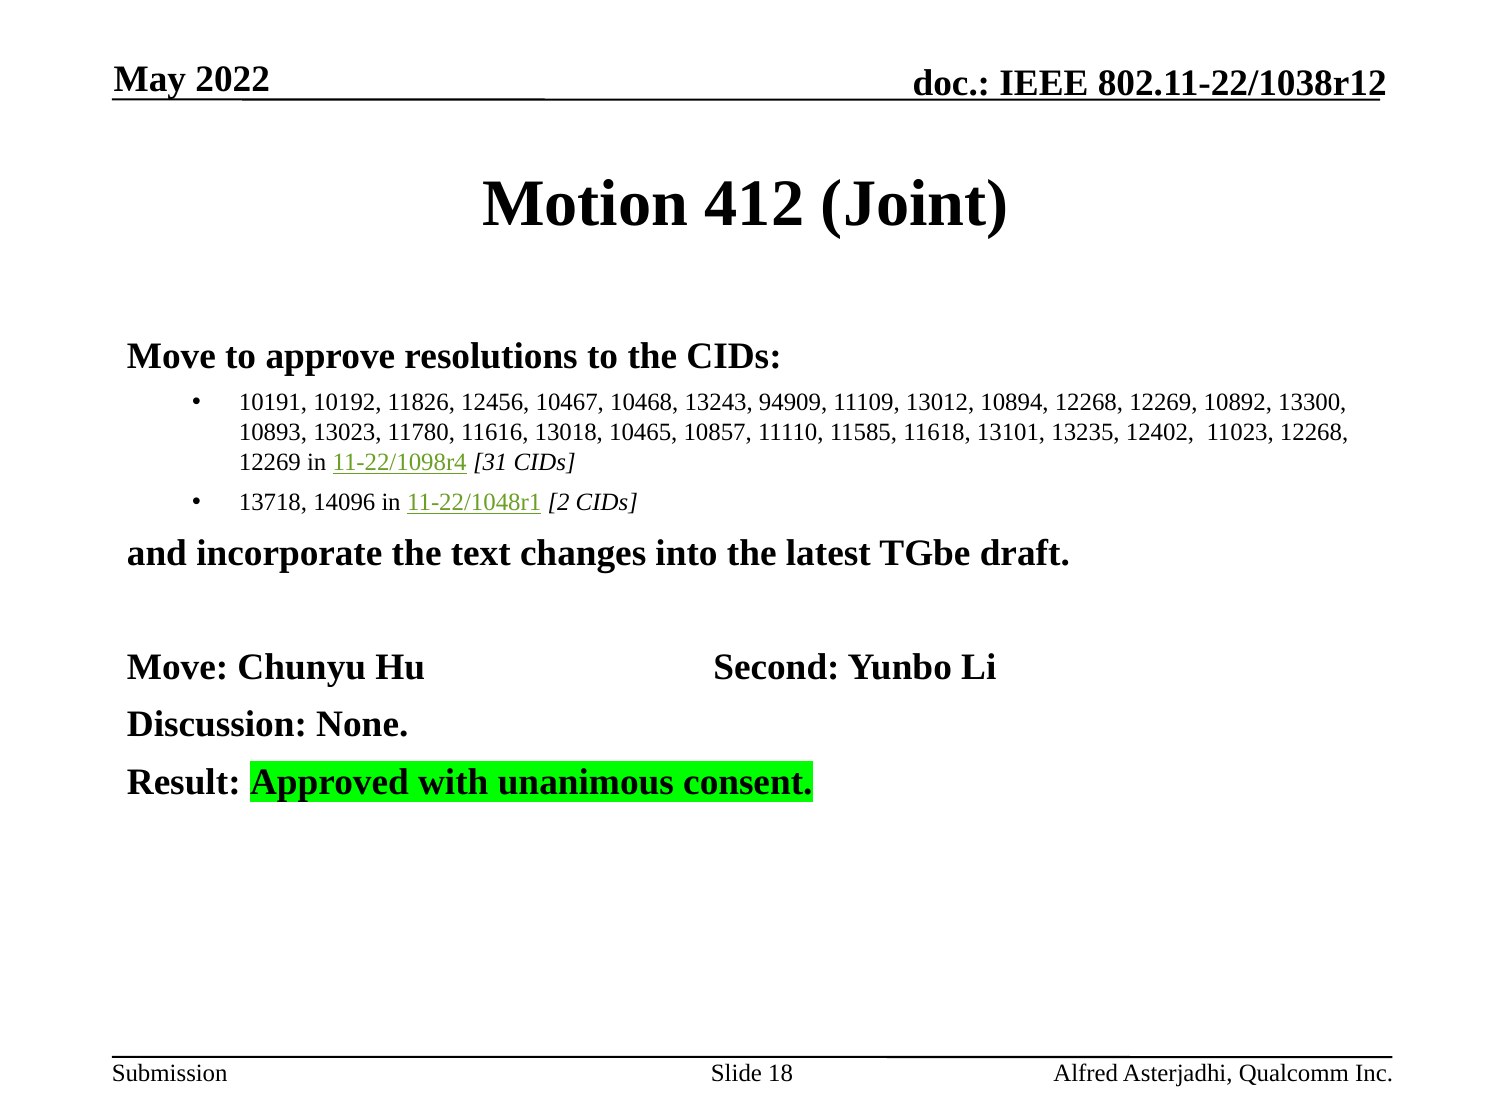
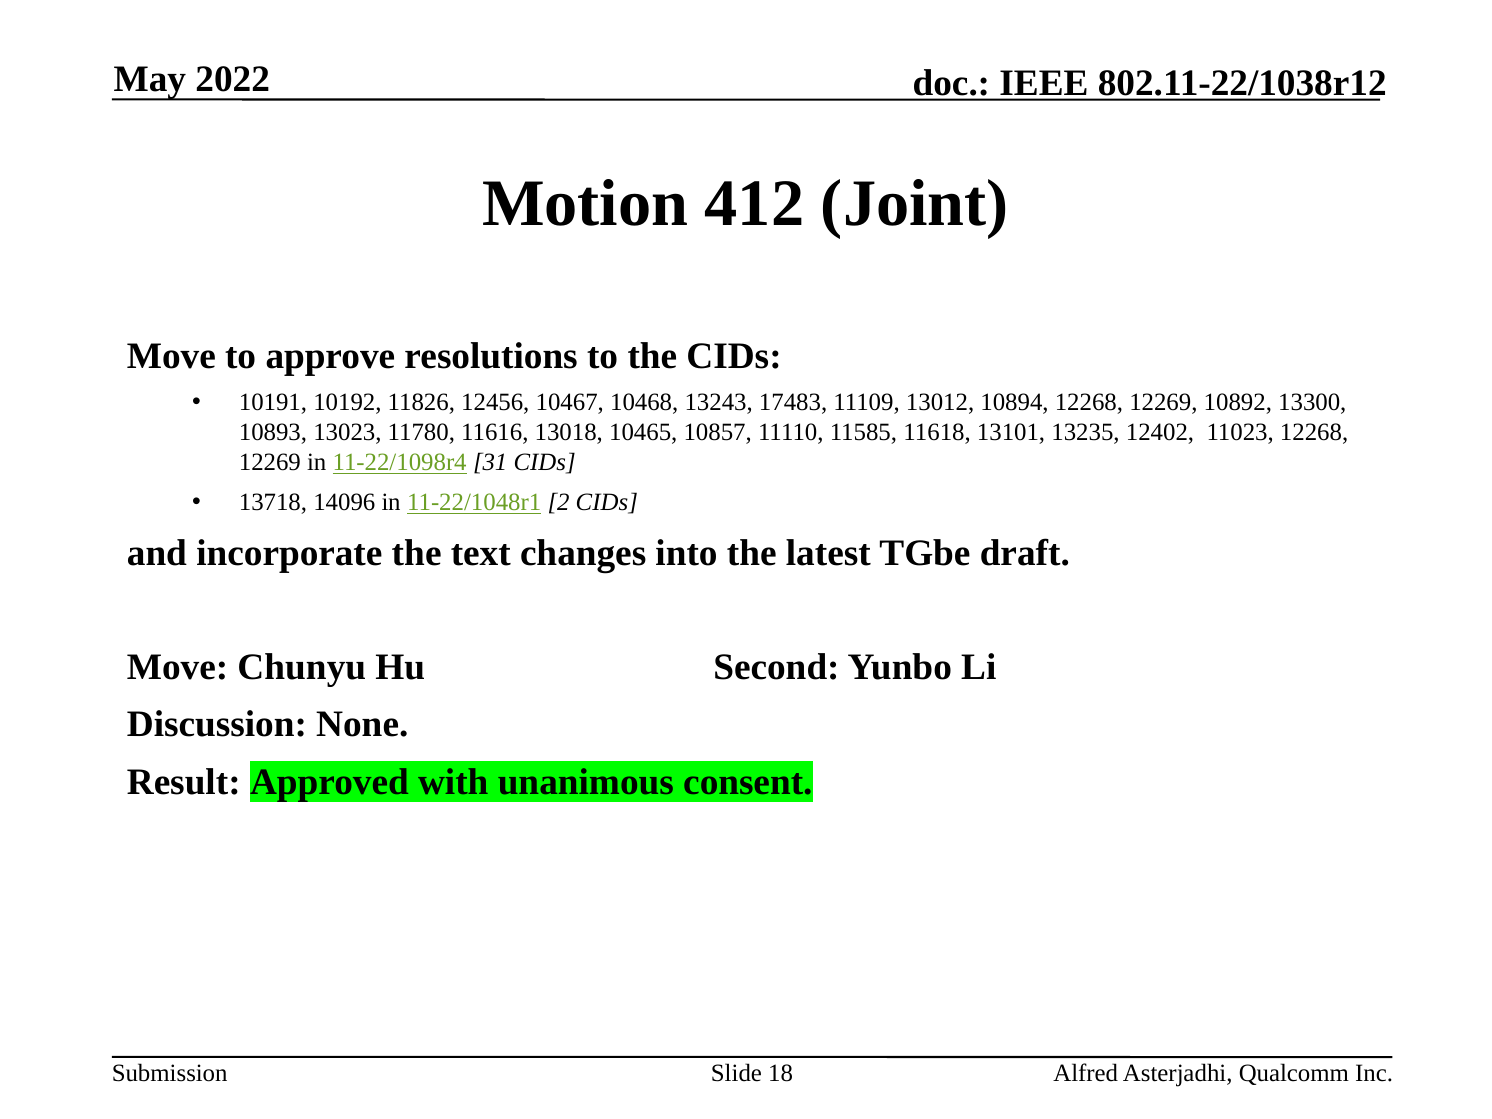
94909: 94909 -> 17483
